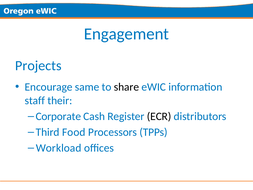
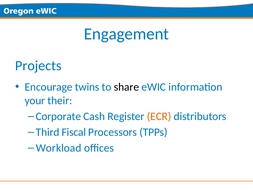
same: same -> twins
staff: staff -> your
ECR colour: black -> orange
Food: Food -> Fiscal
